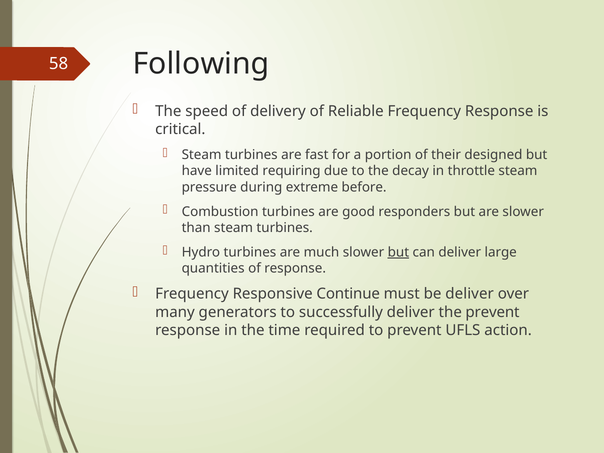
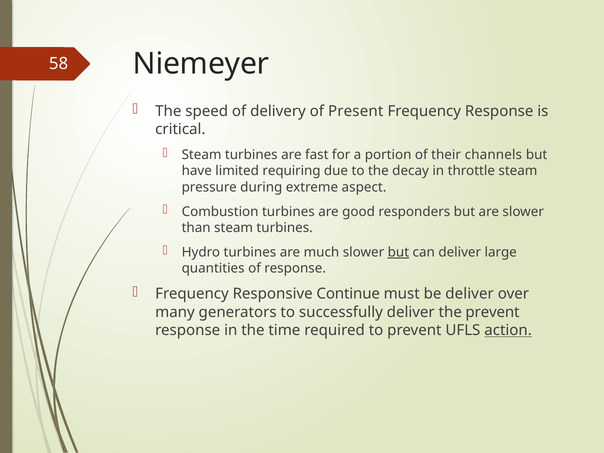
Following: Following -> Niemeyer
Reliable: Reliable -> Present
designed: designed -> channels
before: before -> aspect
action underline: none -> present
